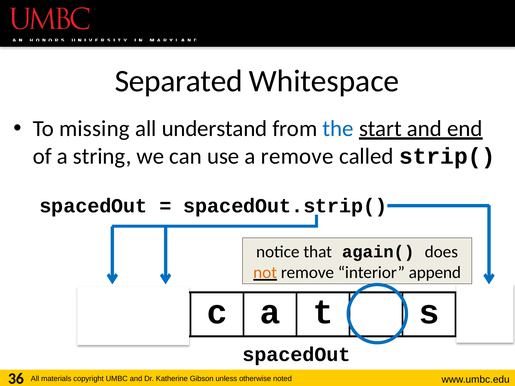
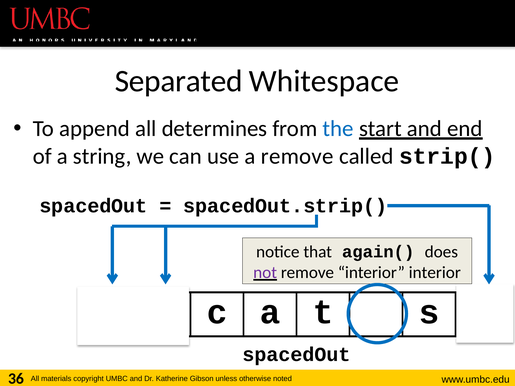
missing: missing -> append
understand: understand -> determines
not colour: orange -> purple
interior append: append -> interior
